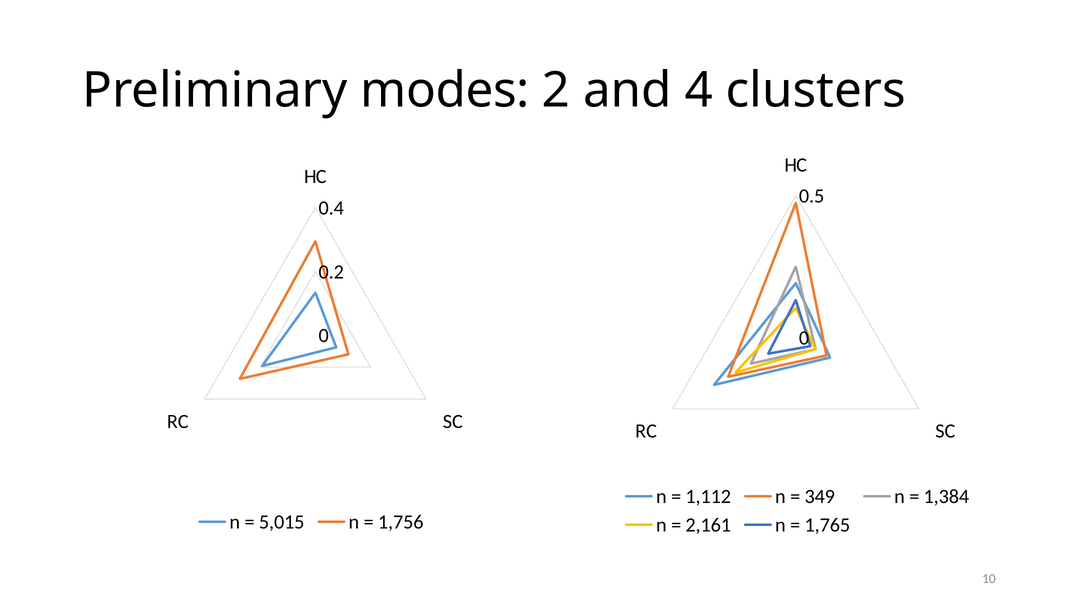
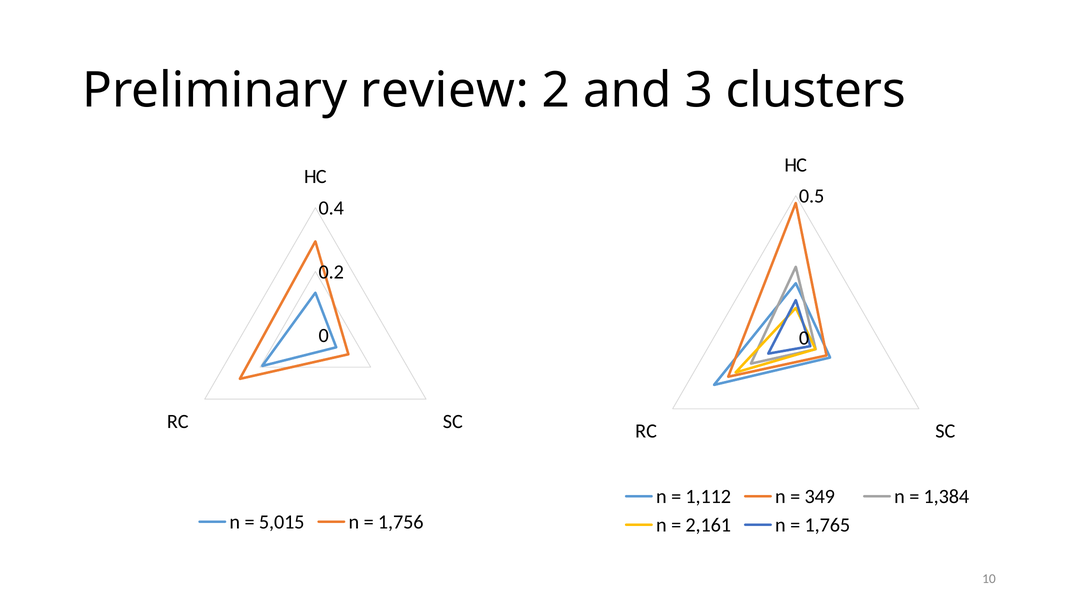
modes: modes -> review
4: 4 -> 3
